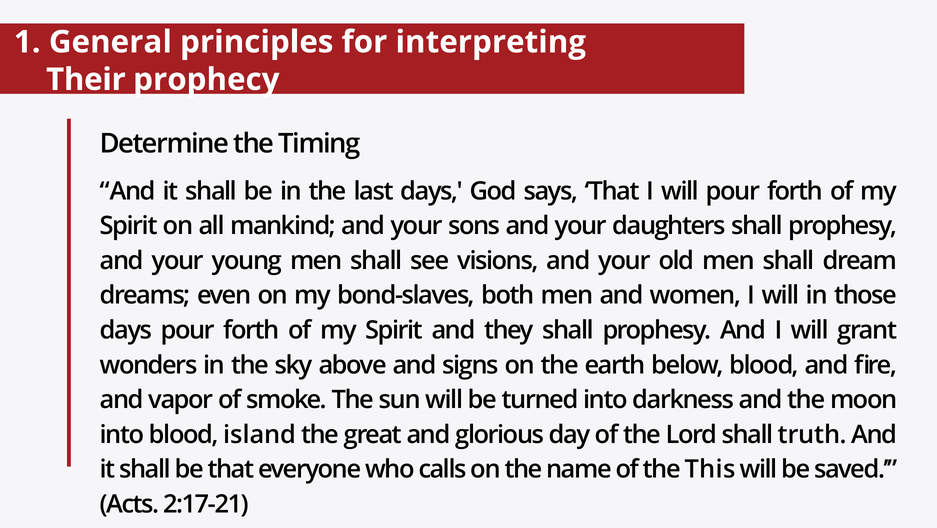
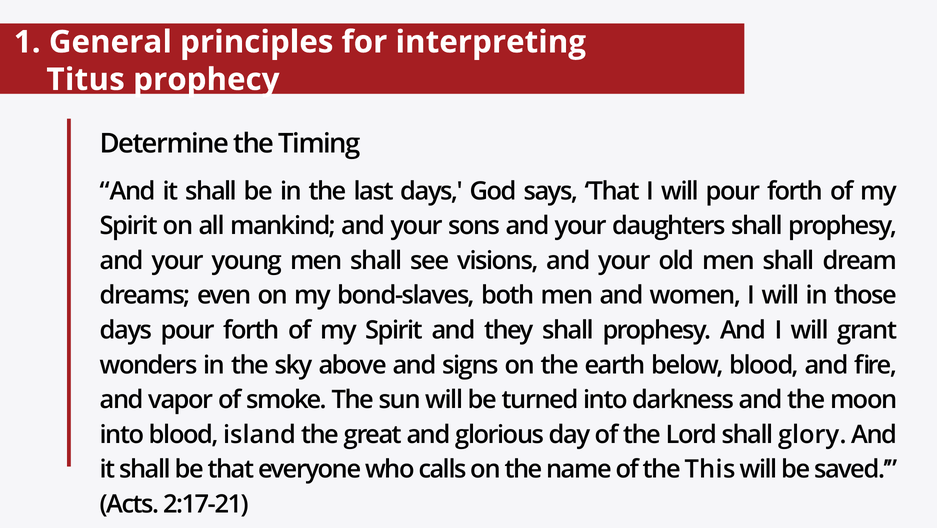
Their: Their -> Titus
truth: truth -> glory
